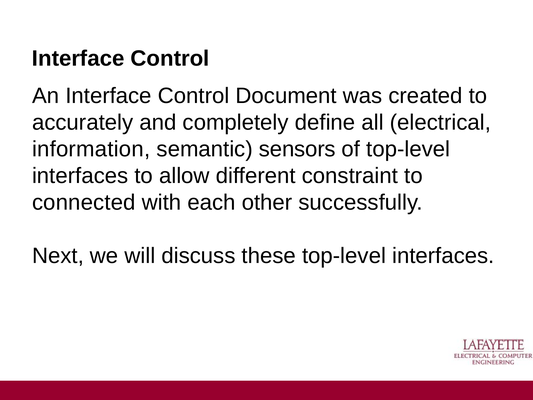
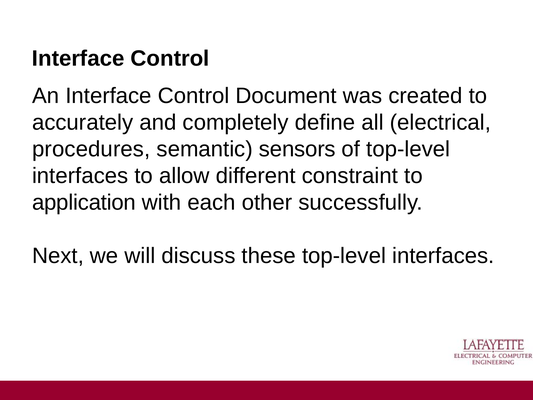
information: information -> procedures
connected: connected -> application
